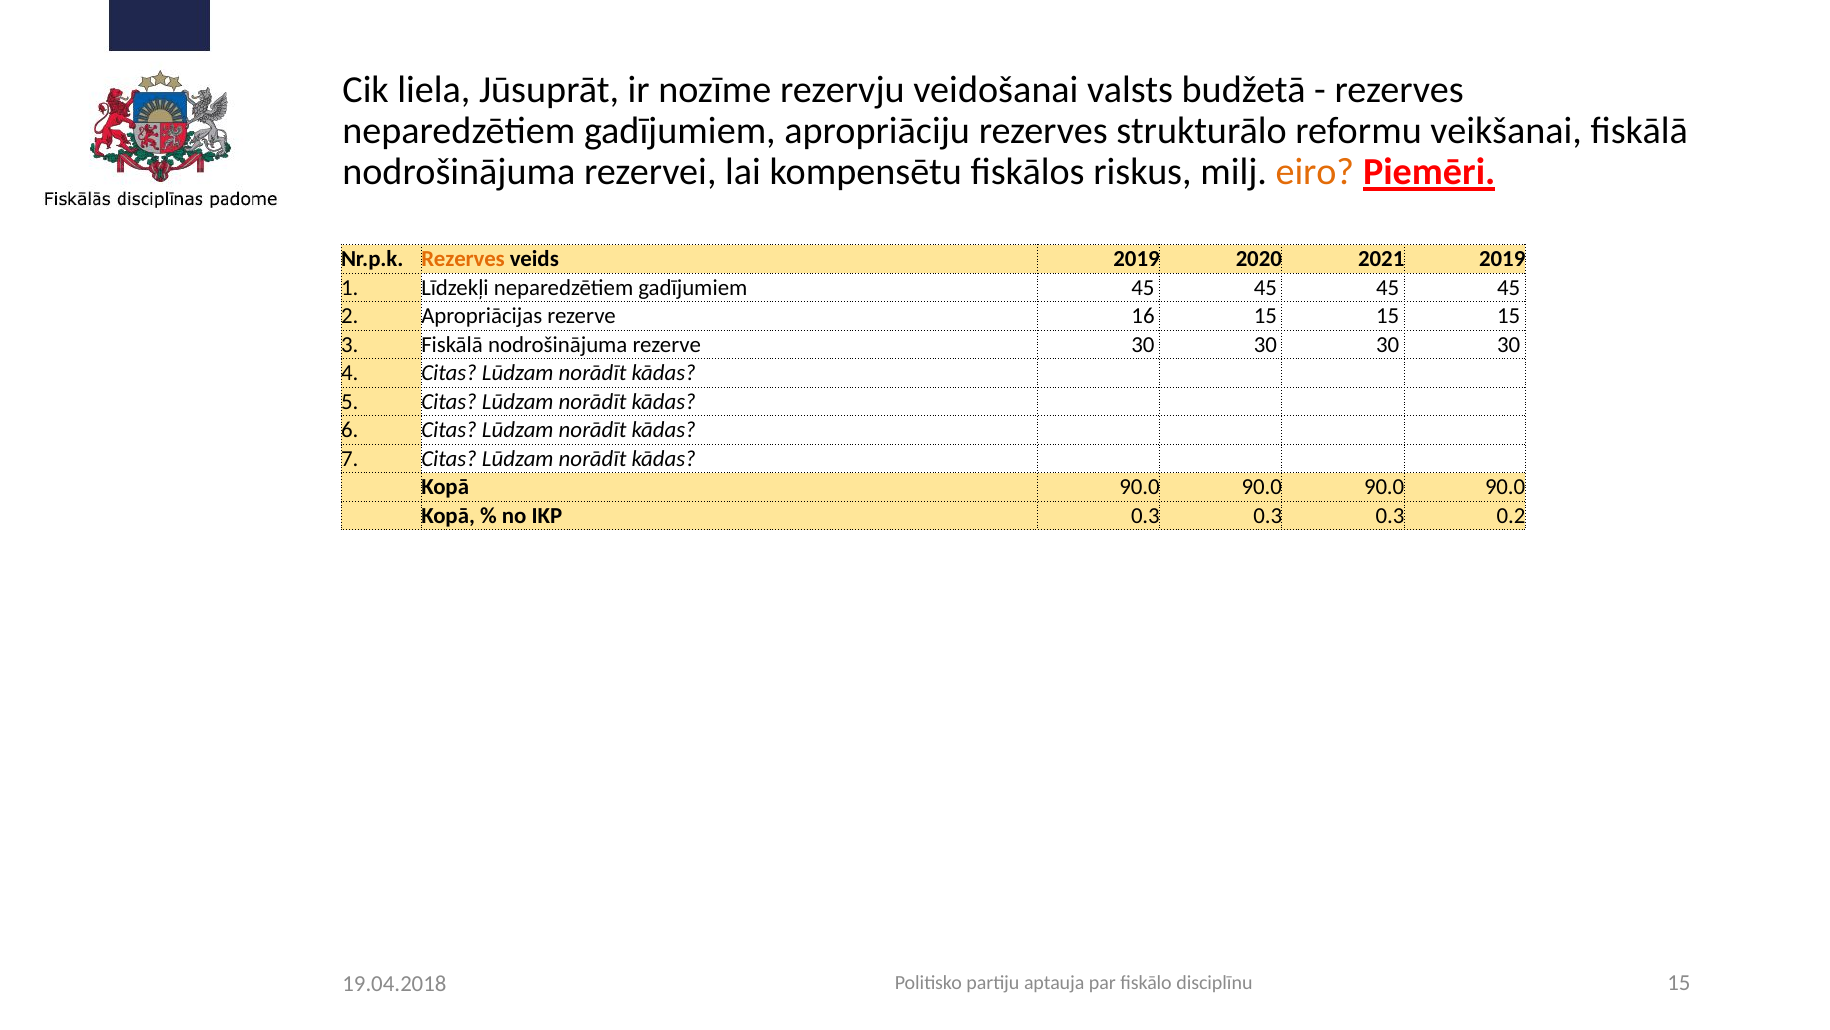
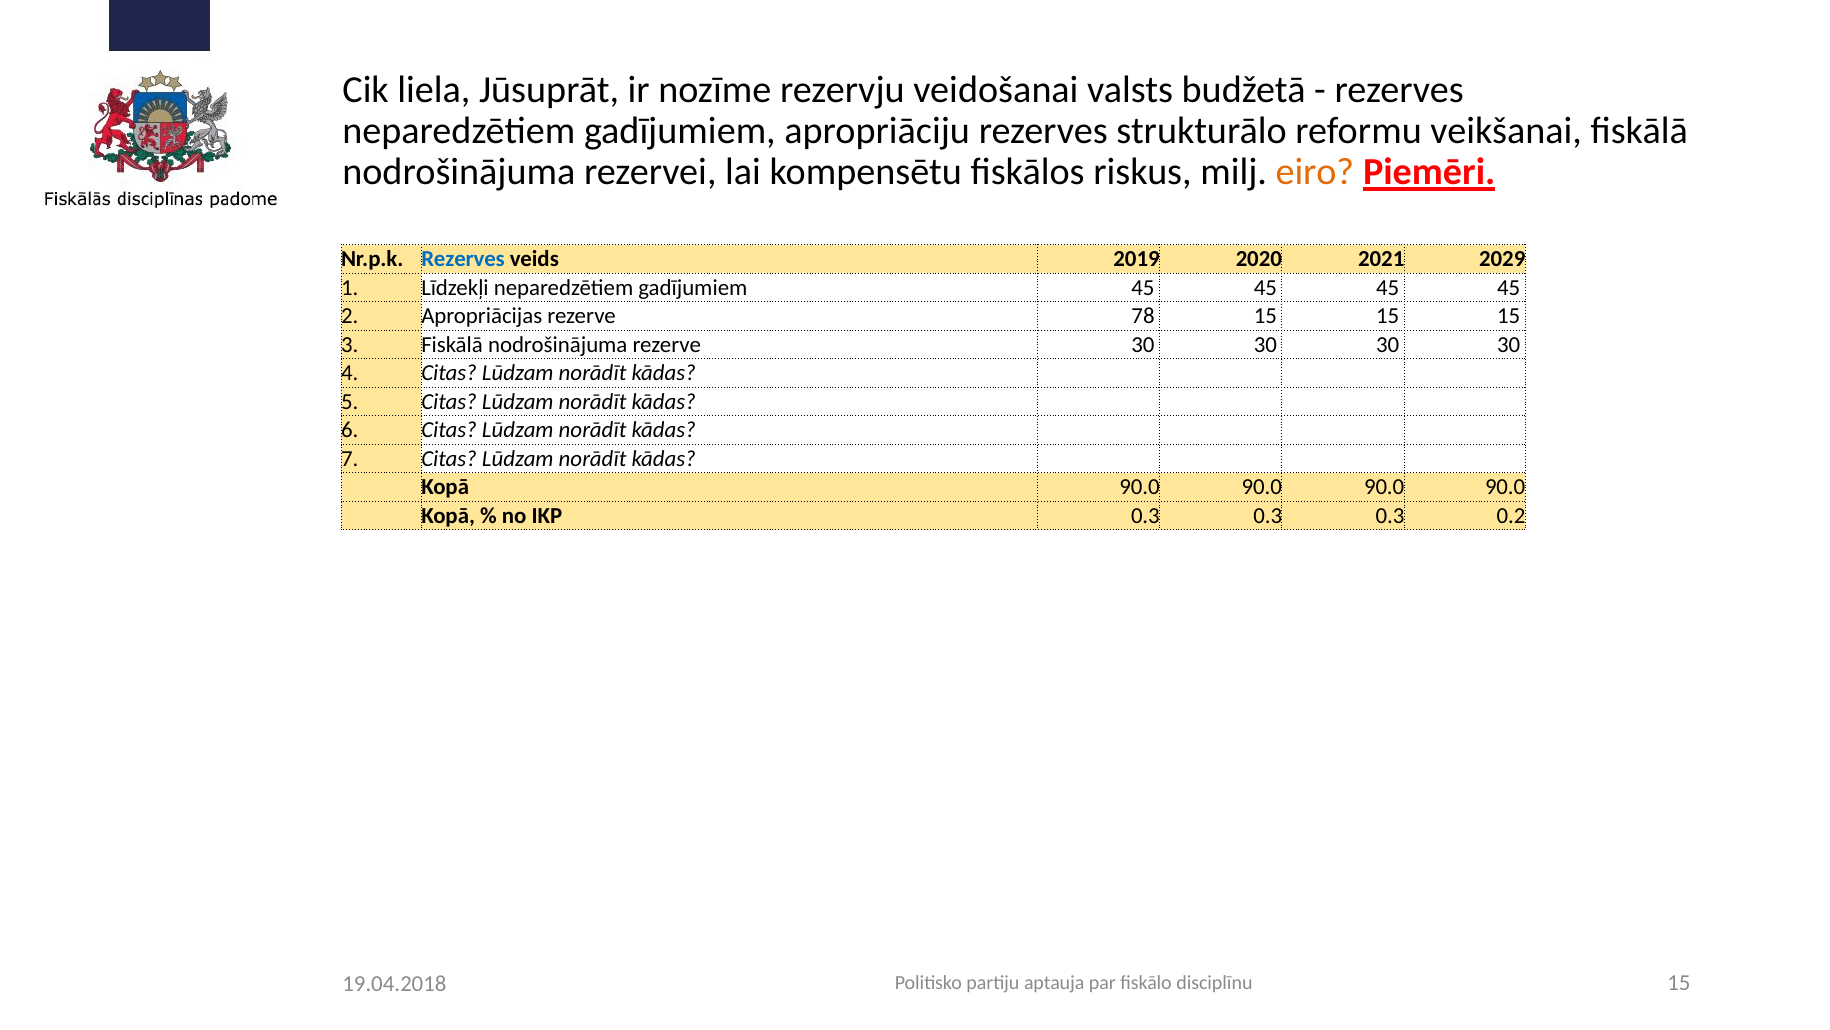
Rezerves at (463, 259) colour: orange -> blue
2021 2019: 2019 -> 2029
16: 16 -> 78
